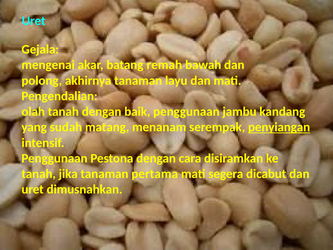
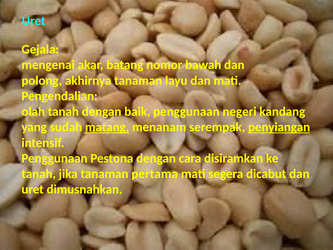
remah: remah -> nomor
jambu: jambu -> negeri
matang underline: none -> present
